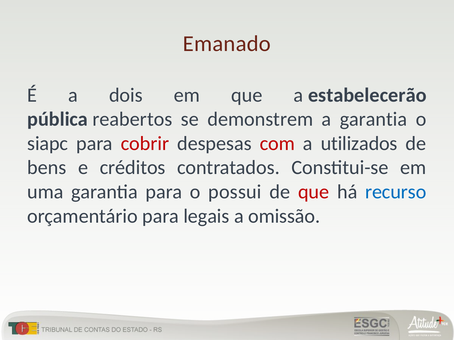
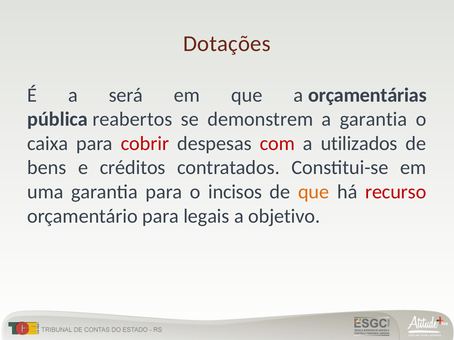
Emanado: Emanado -> Dotações
dois: dois -> será
estabelecerão: estabelecerão -> orçamentárias
siapc: siapc -> caixa
possui: possui -> incisos
que at (314, 192) colour: red -> orange
recurso colour: blue -> red
omissão: omissão -> objetivo
